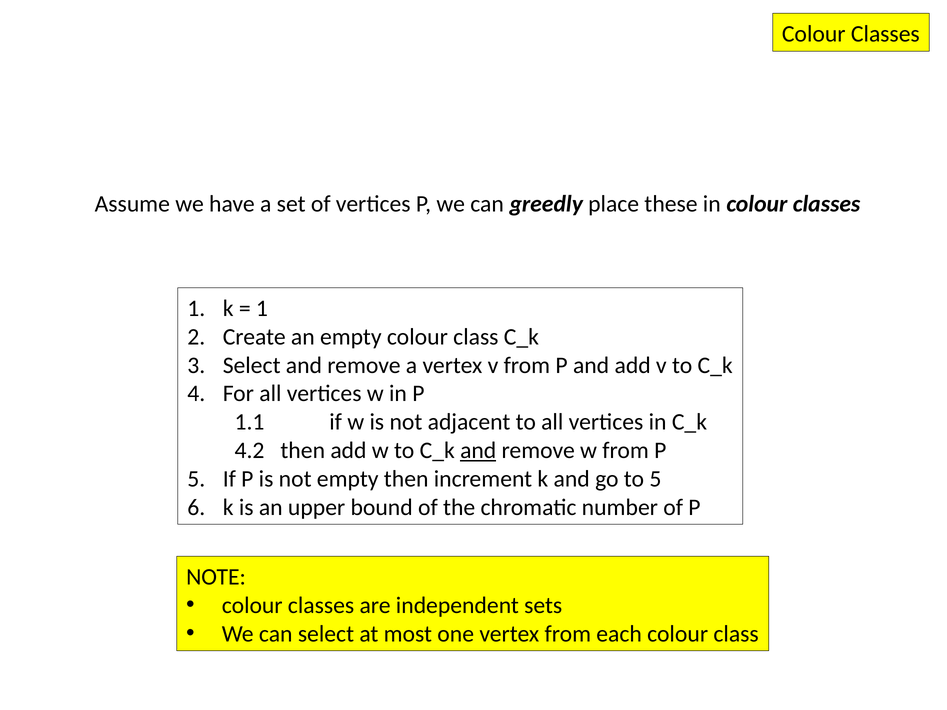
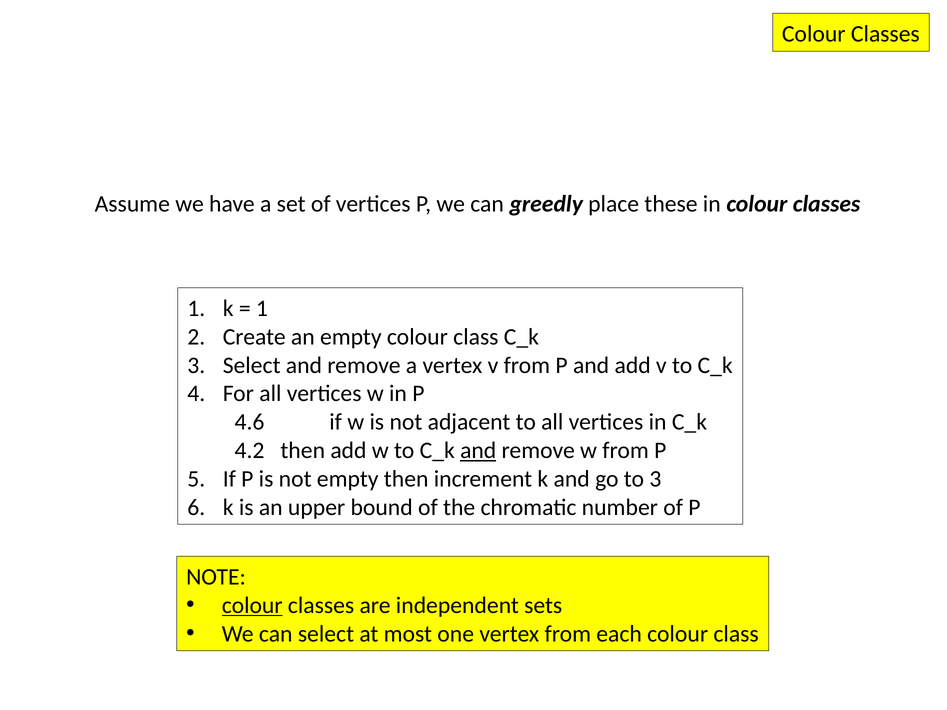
1.1: 1.1 -> 4.6
to 5: 5 -> 3
colour at (252, 606) underline: none -> present
